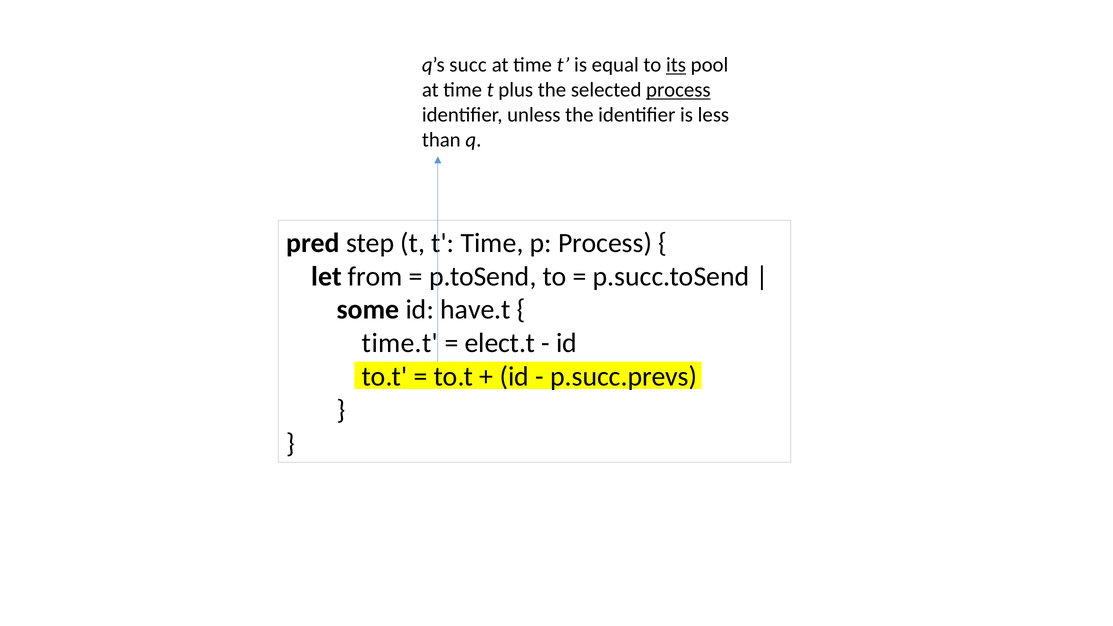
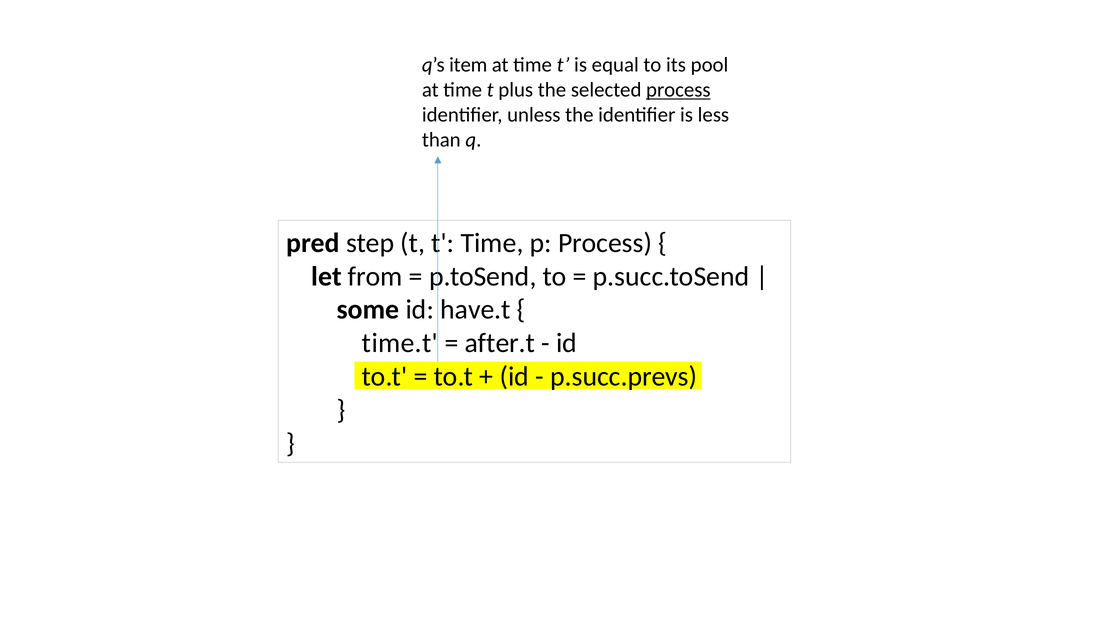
succ: succ -> item
its underline: present -> none
elect.t: elect.t -> after.t
